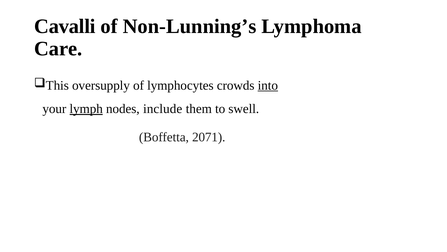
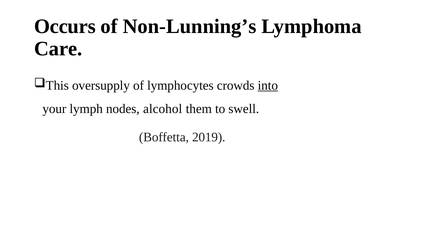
Cavalli: Cavalli -> Occurs
lymph underline: present -> none
include: include -> alcohol
2071: 2071 -> 2019
